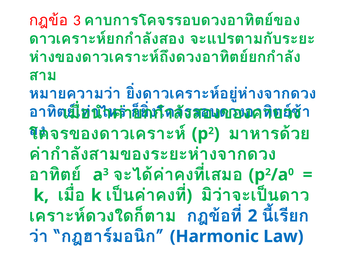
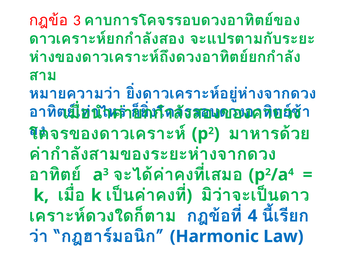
0 at (291, 172): 0 -> 4
2 at (253, 215): 2 -> 4
